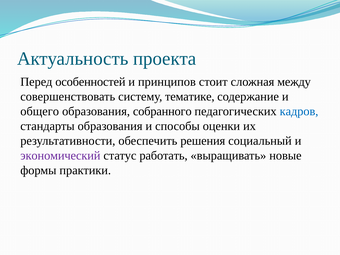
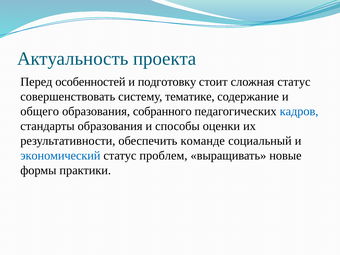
принципов: принципов -> подготовку
сложная между: между -> статус
решения: решения -> команде
экономический colour: purple -> blue
работать: работать -> проблем
